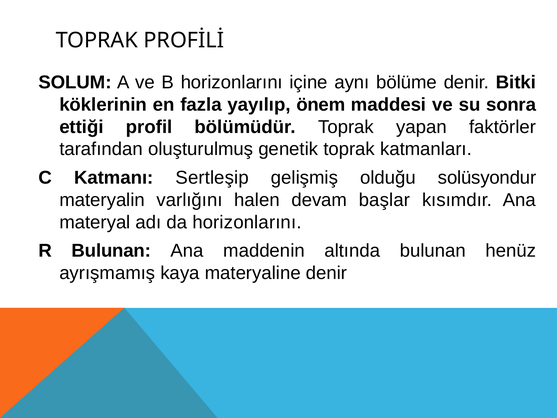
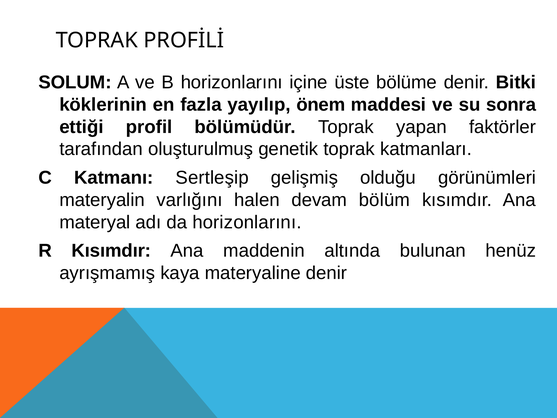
aynı: aynı -> üste
solüsyondur: solüsyondur -> görünümleri
başlar: başlar -> bölüm
R Bulunan: Bulunan -> Kısımdır
